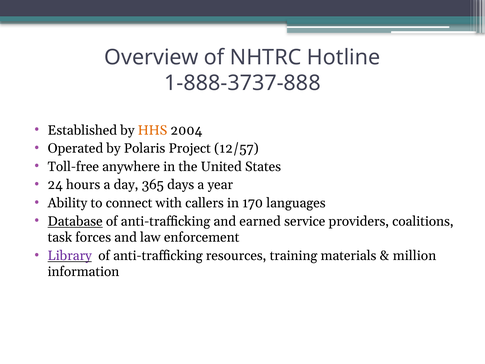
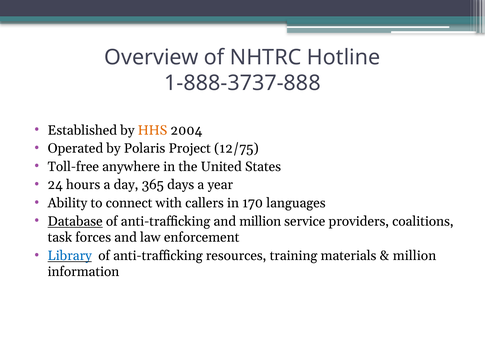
12/57: 12/57 -> 12/75
and earned: earned -> million
Library colour: purple -> blue
